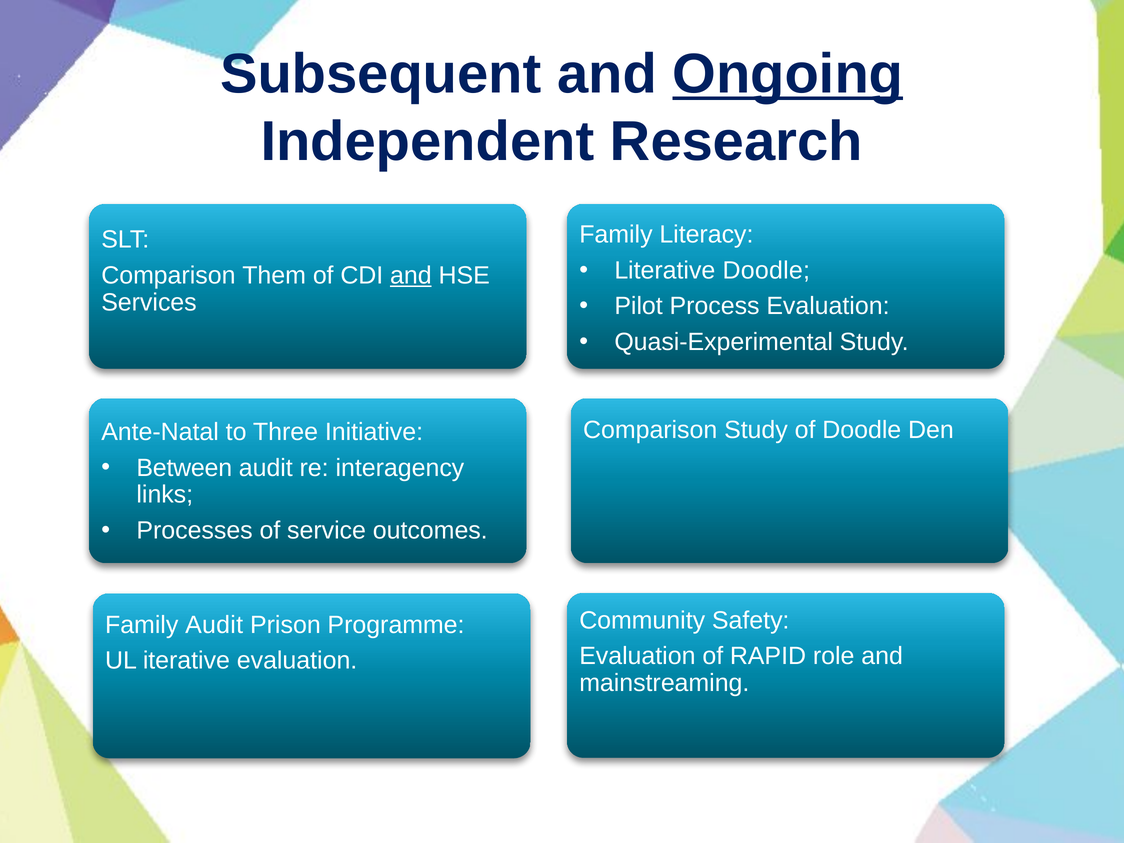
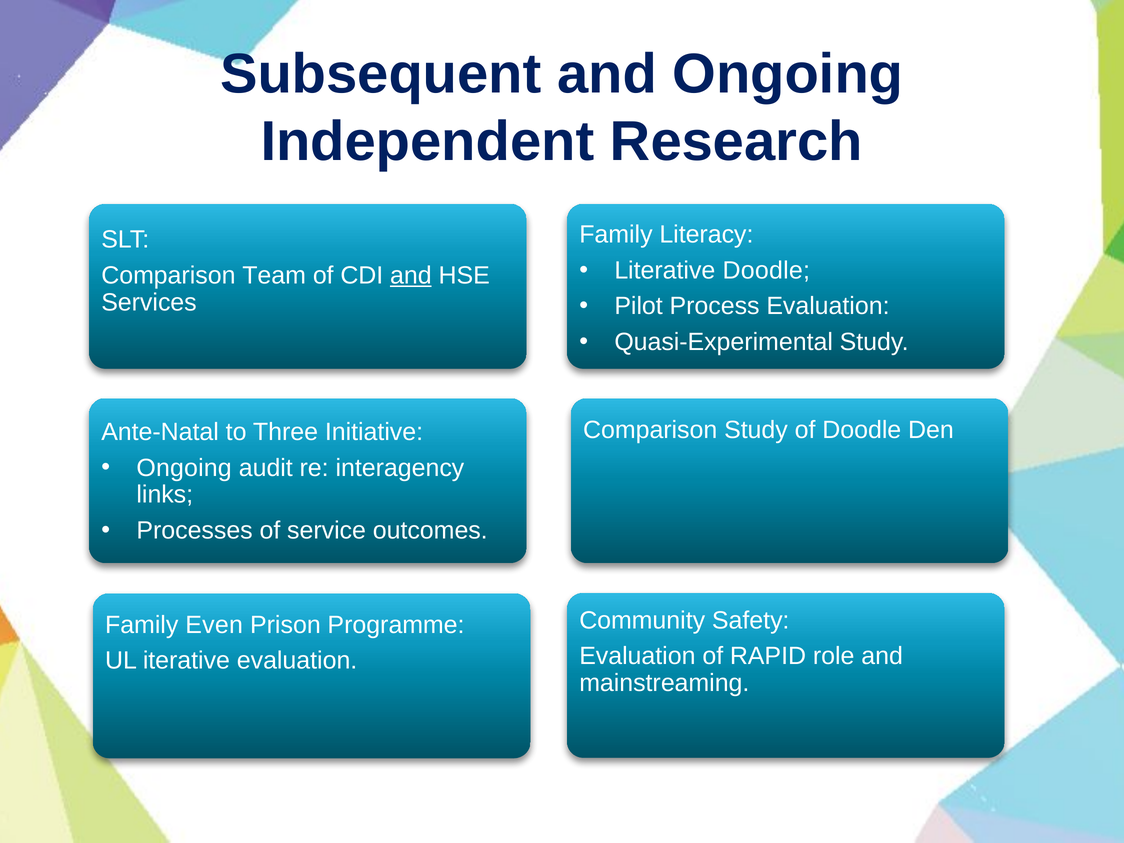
Ongoing at (788, 74) underline: present -> none
Them: Them -> Team
Between at (184, 468): Between -> Ongoing
Family Audit: Audit -> Even
